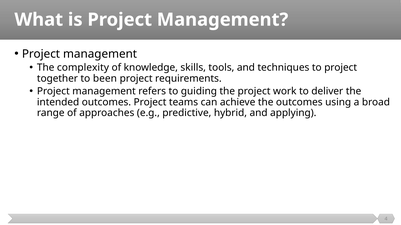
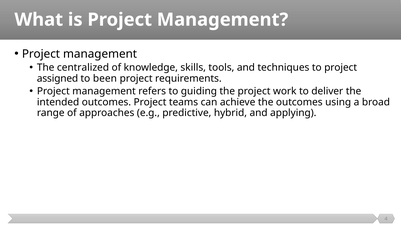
complexity: complexity -> centralized
together: together -> assigned
